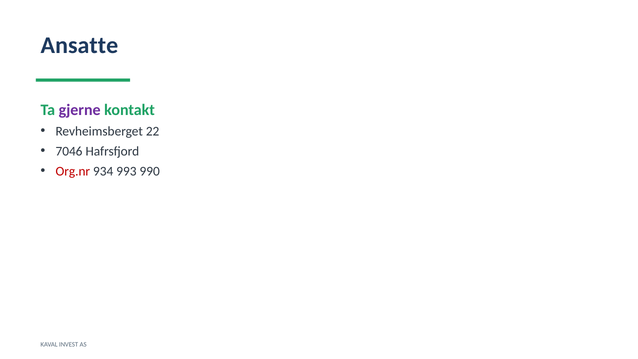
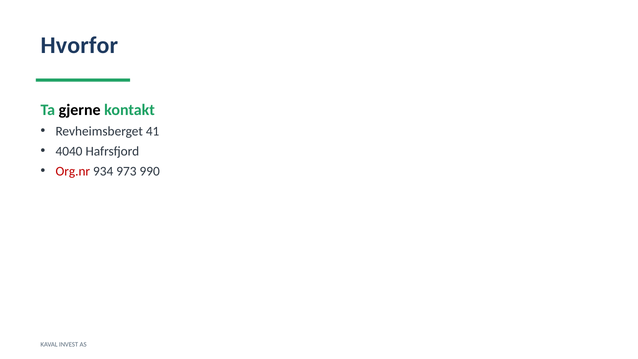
Ansatte: Ansatte -> Hvorfor
gjerne colour: purple -> black
22: 22 -> 41
7046: 7046 -> 4040
993: 993 -> 973
